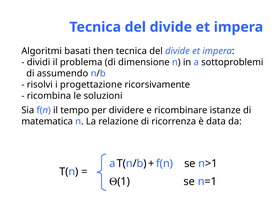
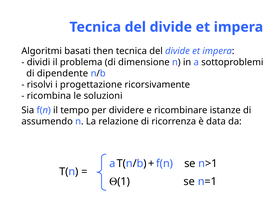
assumendo: assumendo -> dipendente
matematica: matematica -> assumendo
